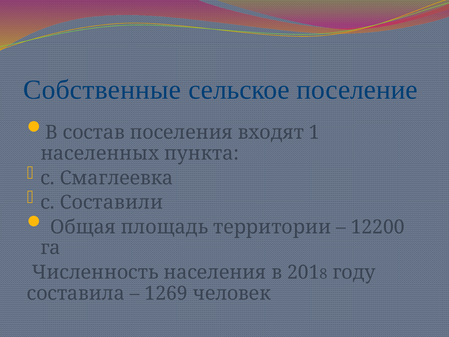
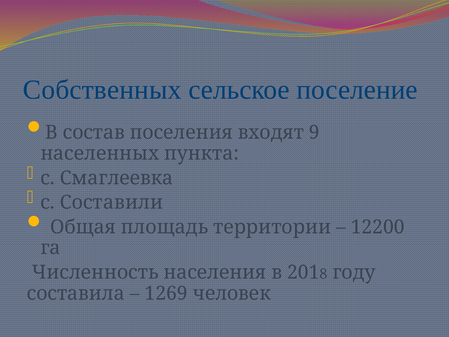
Собственные: Собственные -> Собственных
1: 1 -> 9
